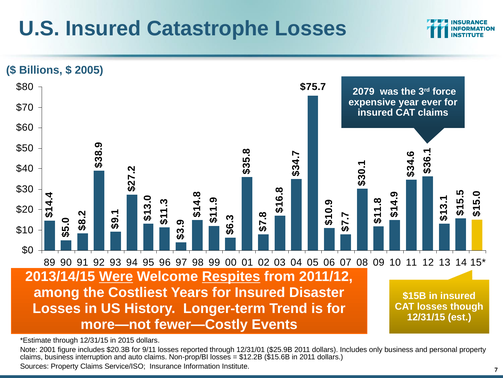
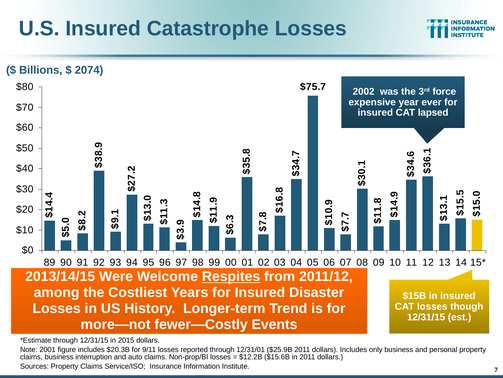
2005: 2005 -> 2074
2079: 2079 -> 2002
CAT claims: claims -> lapsed
Were underline: present -> none
